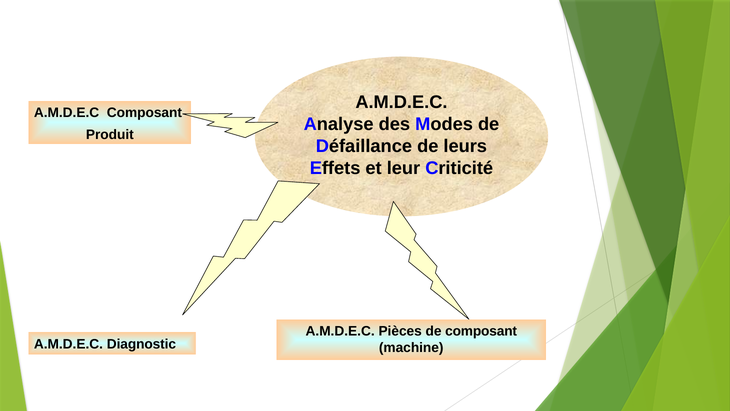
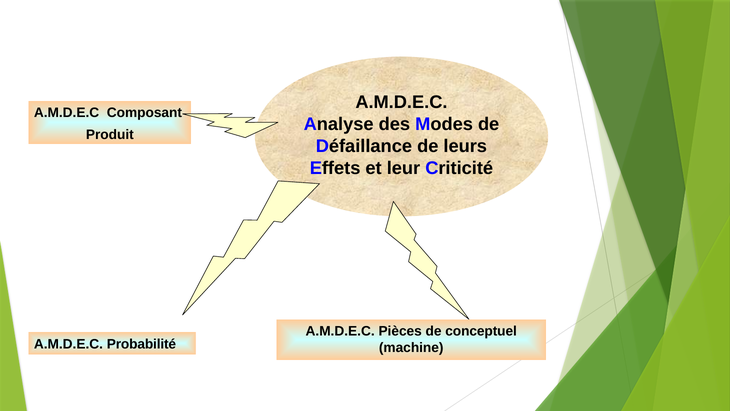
de composant: composant -> conceptuel
Diagnostic: Diagnostic -> Probabilité
